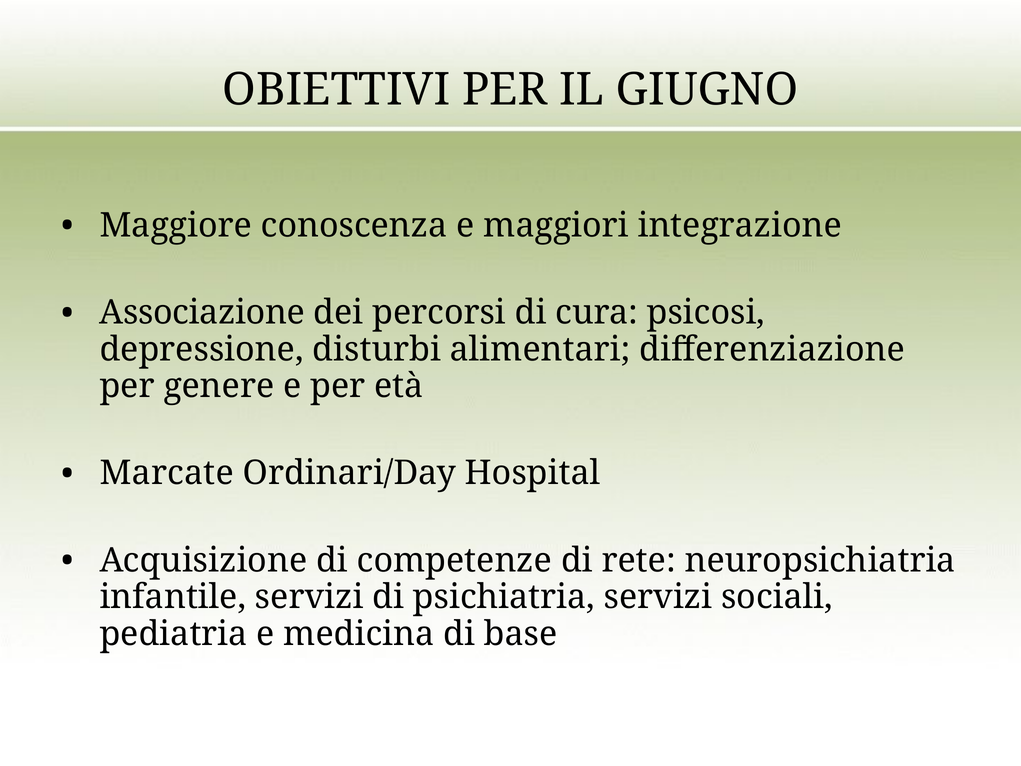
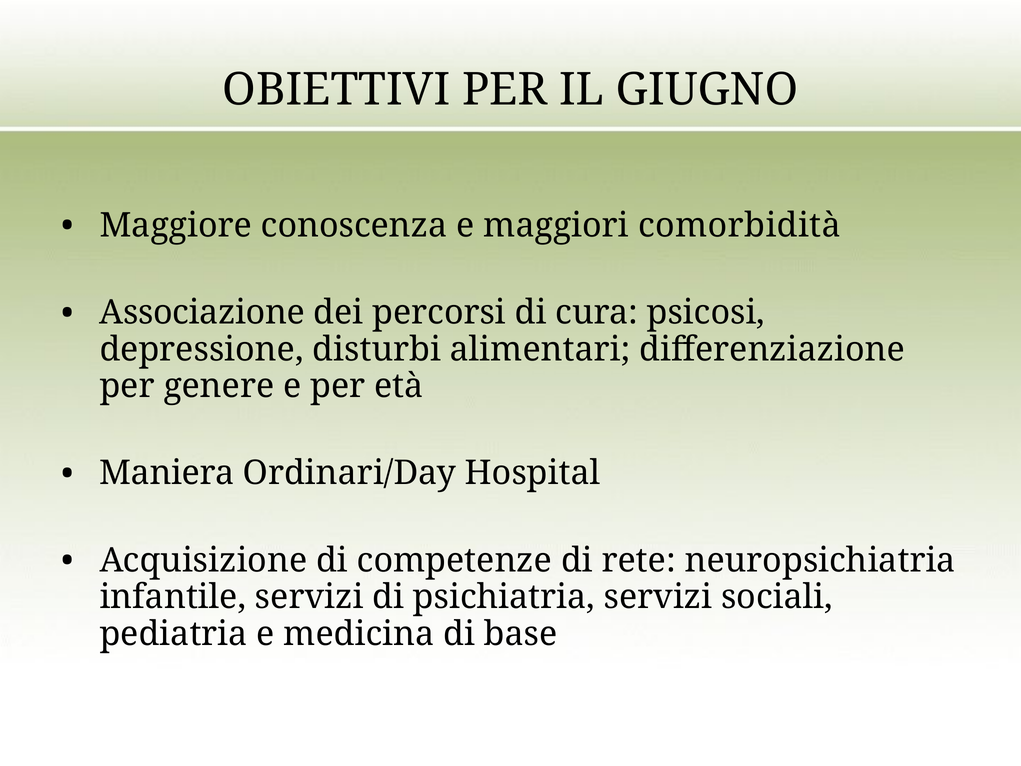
integrazione: integrazione -> comorbidità
Marcate: Marcate -> Maniera
